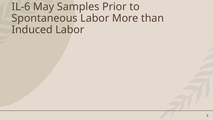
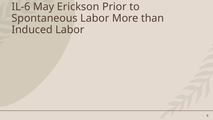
Samples: Samples -> Erickson
